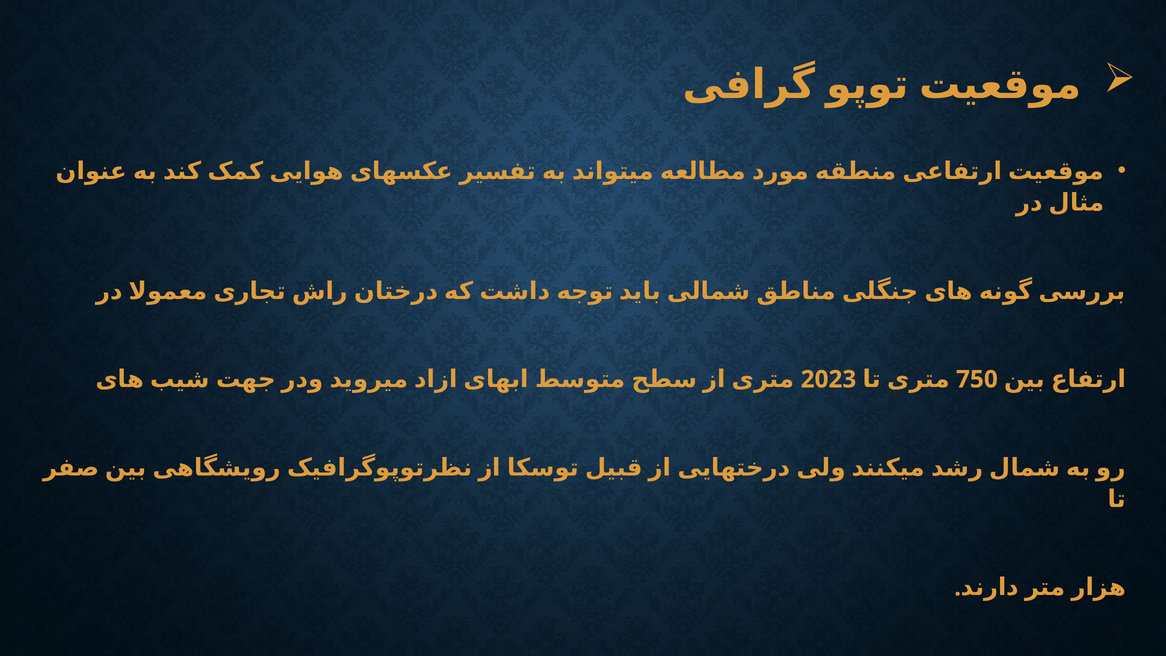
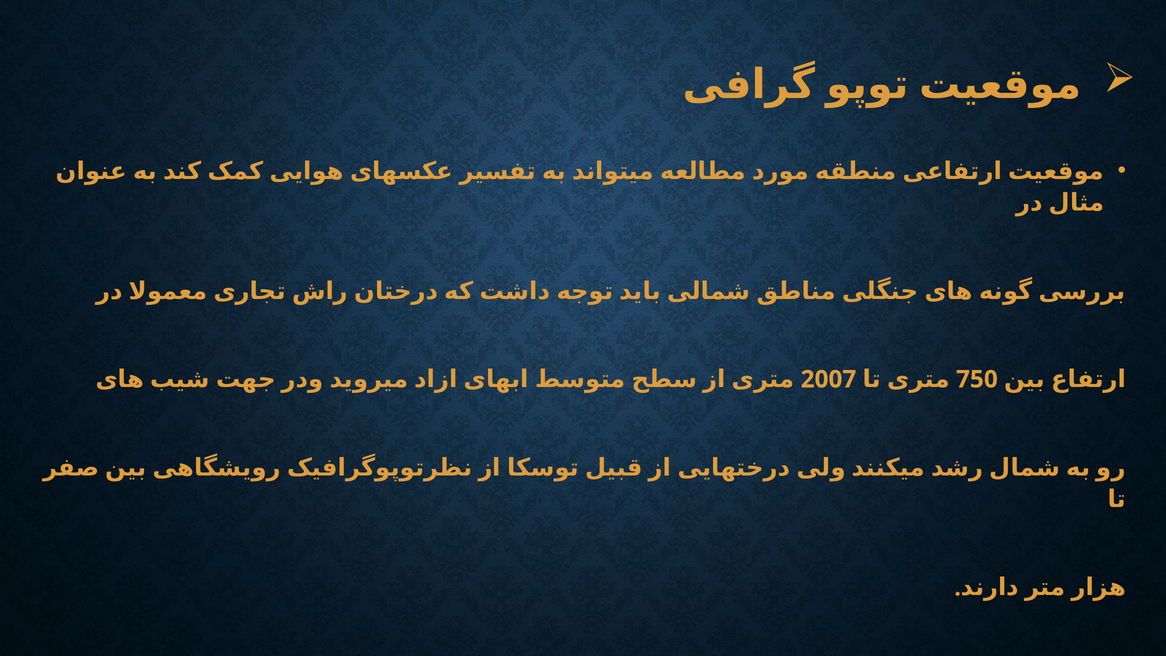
2023: 2023 -> 2007
